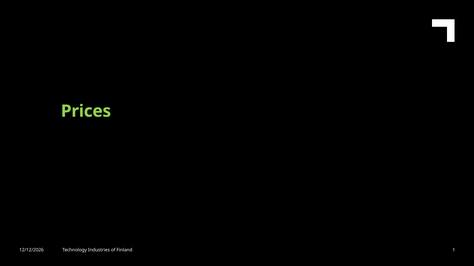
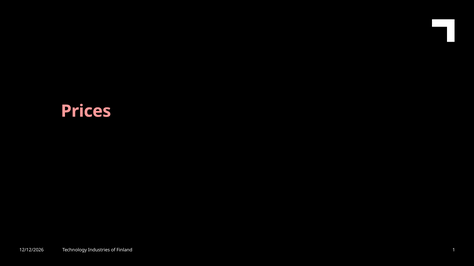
Prices colour: light green -> pink
